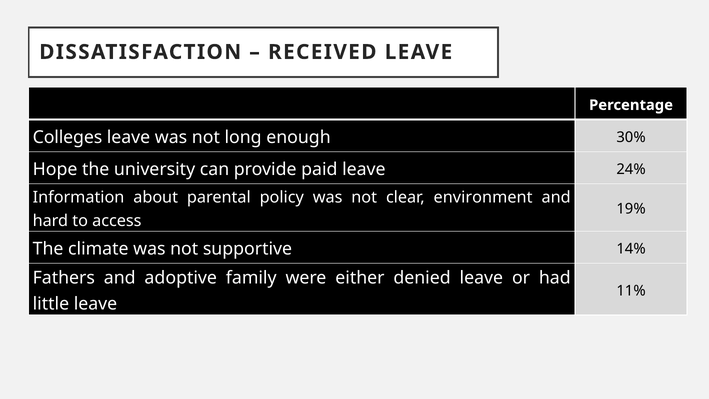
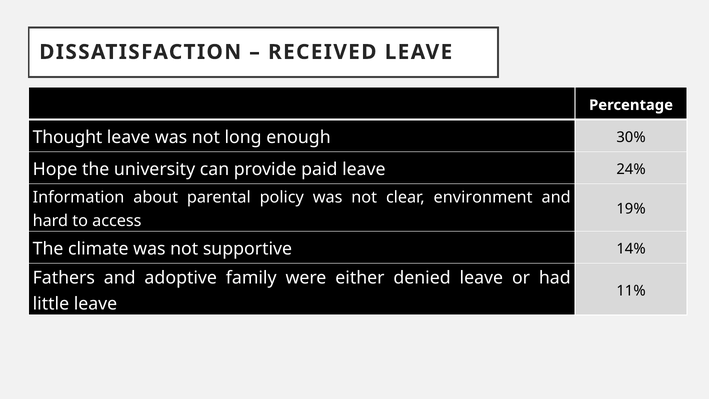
Colleges: Colleges -> Thought
